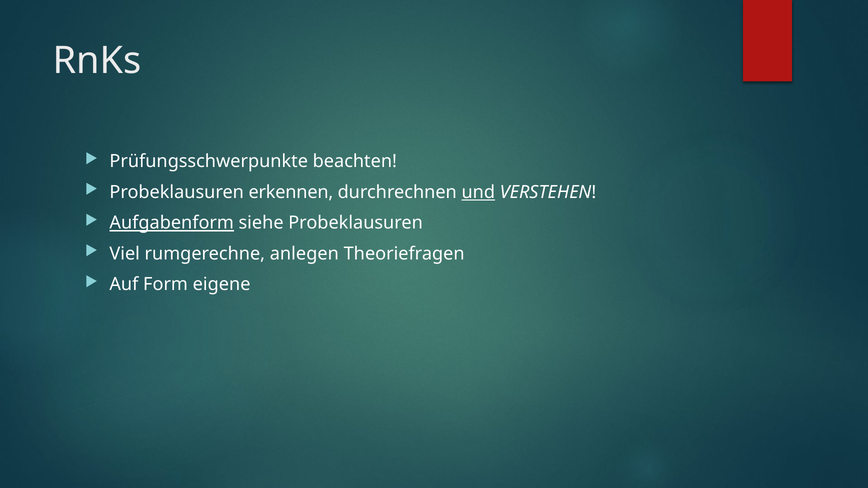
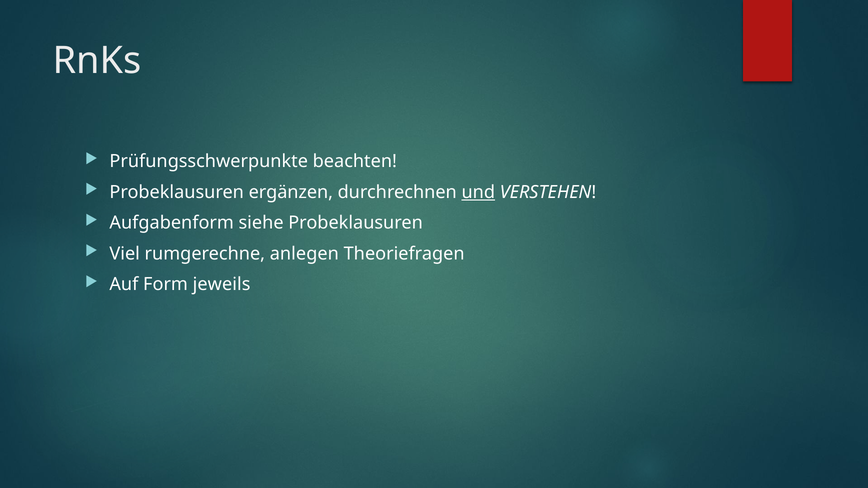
erkennen: erkennen -> ergänzen
Aufgabenform underline: present -> none
eigene: eigene -> jeweils
